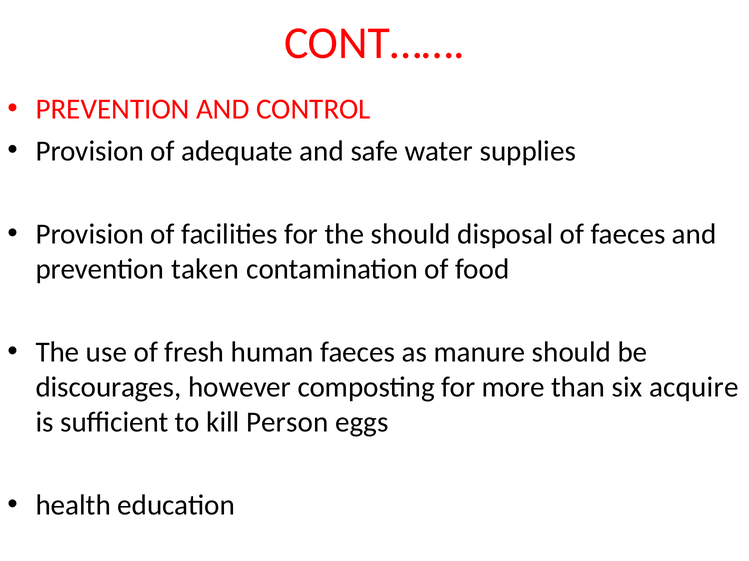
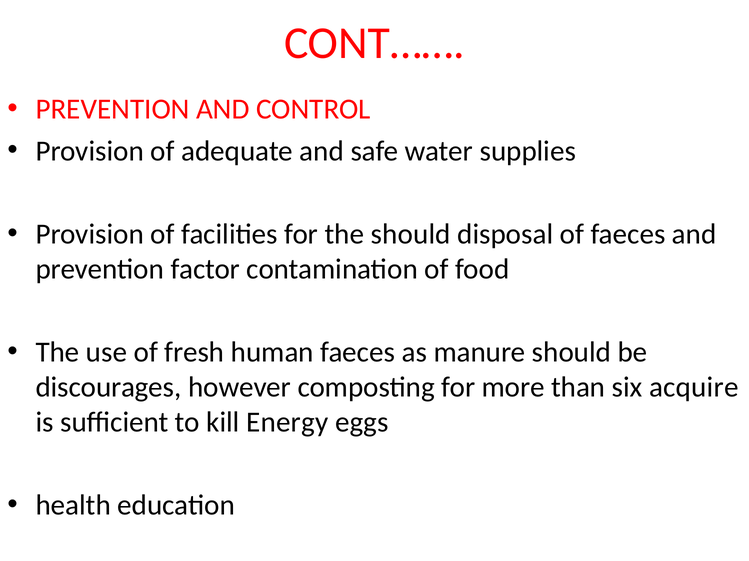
taken: taken -> factor
Person: Person -> Energy
